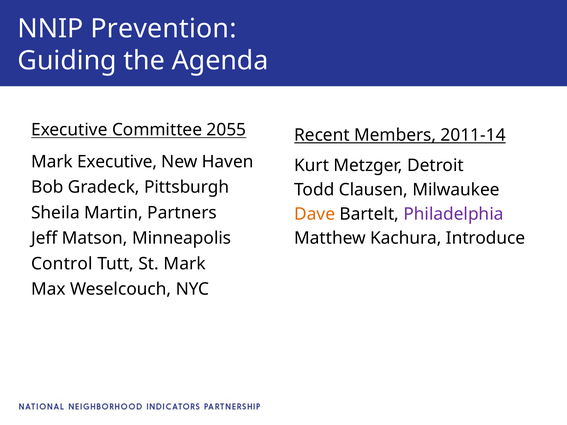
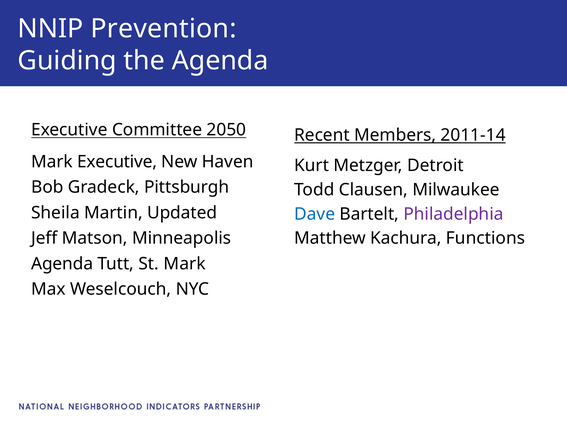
2055: 2055 -> 2050
Partners: Partners -> Updated
Dave colour: orange -> blue
Introduce: Introduce -> Functions
Control at (62, 264): Control -> Agenda
